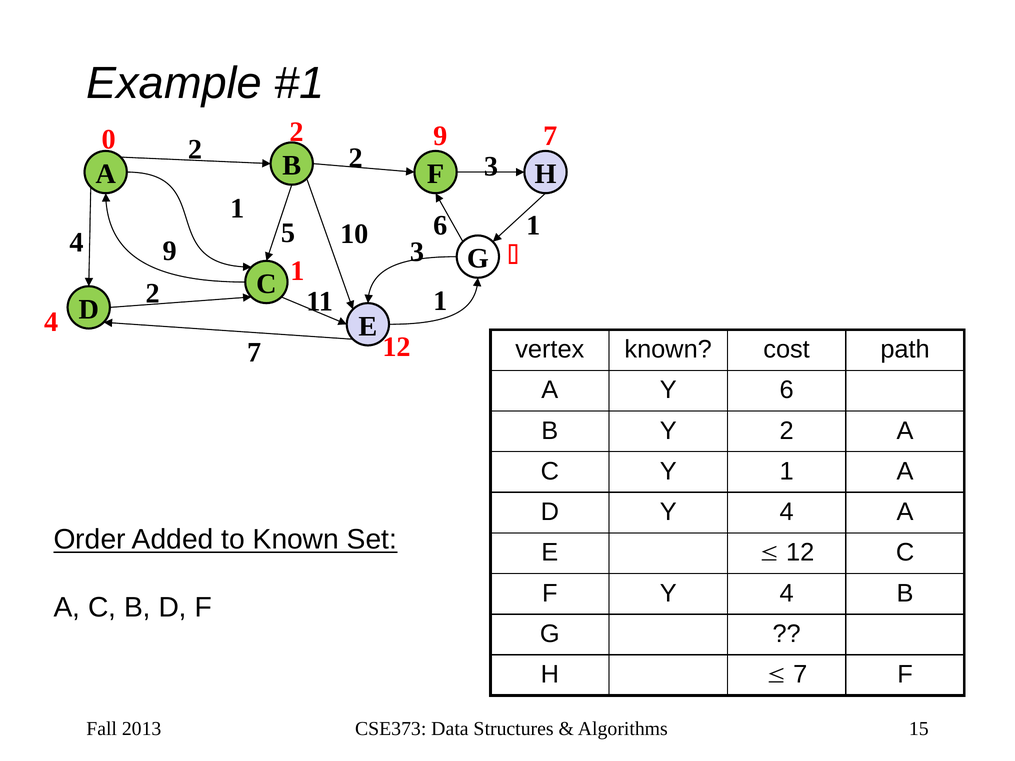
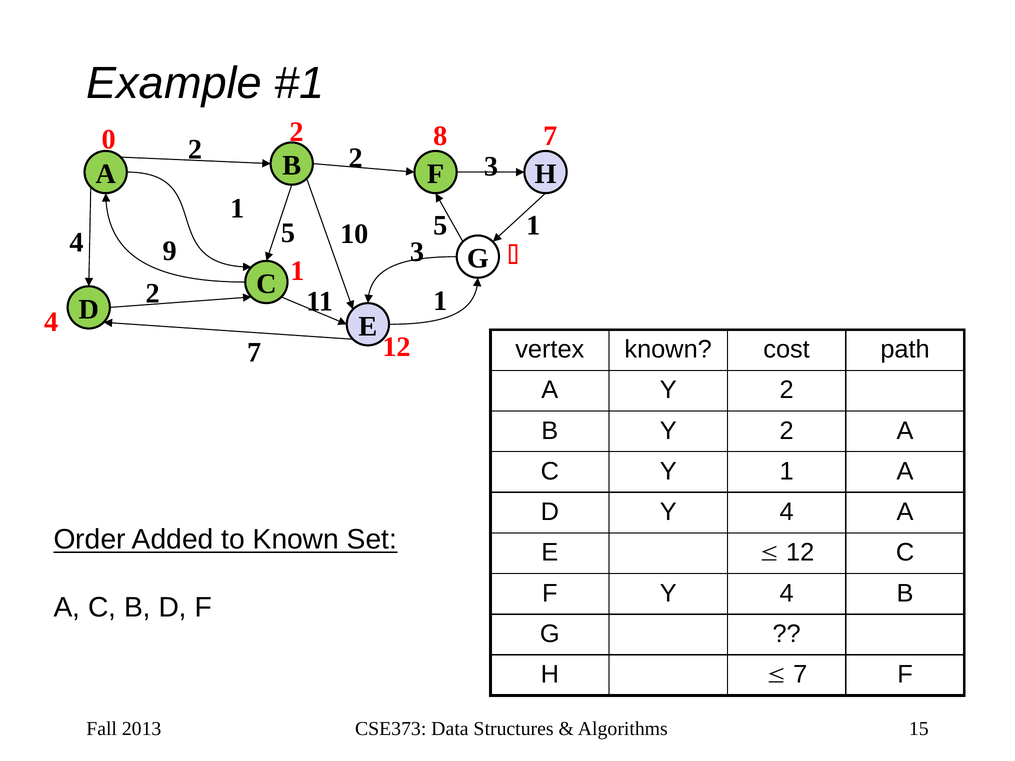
2 9: 9 -> 8
10 6: 6 -> 5
A Y 6: 6 -> 2
